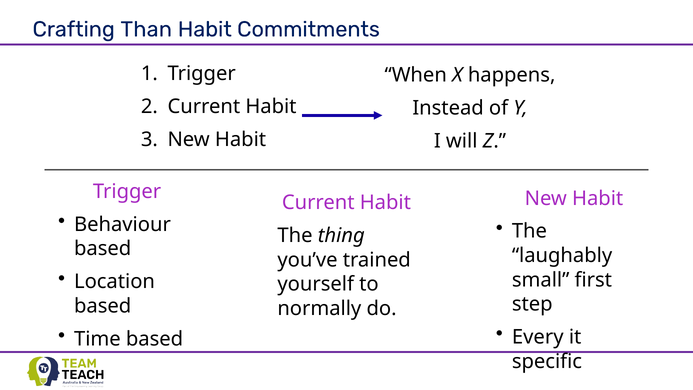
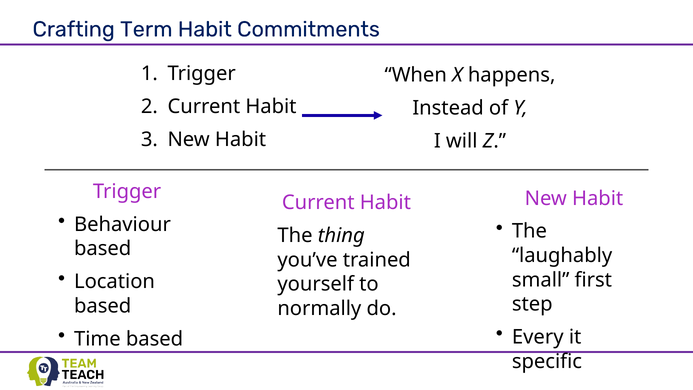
Than: Than -> Term
